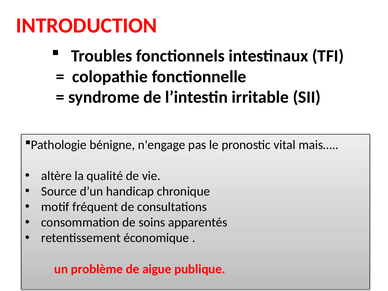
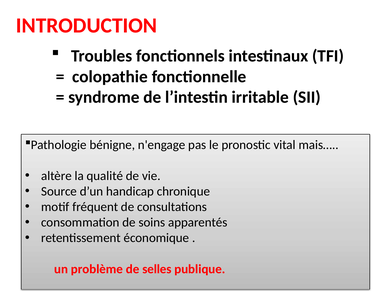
aigue: aigue -> selles
